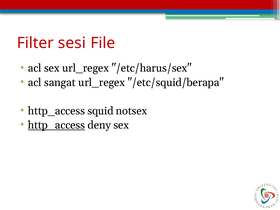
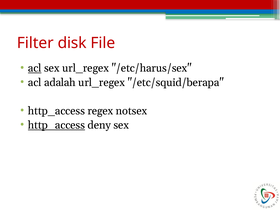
sesi: sesi -> disk
acl at (35, 68) underline: none -> present
sangat: sangat -> adalah
squid: squid -> regex
